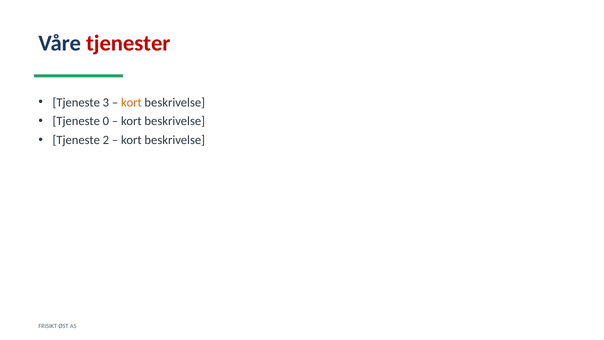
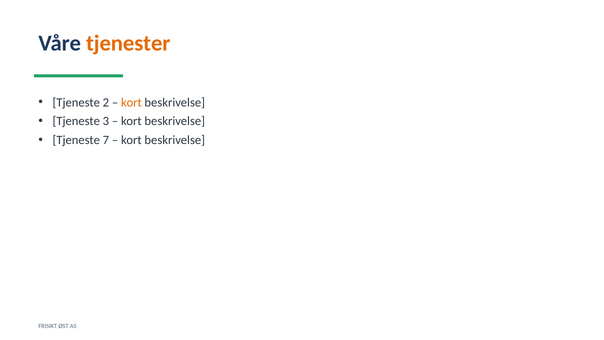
tjenester colour: red -> orange
3: 3 -> 2
0: 0 -> 3
2: 2 -> 7
